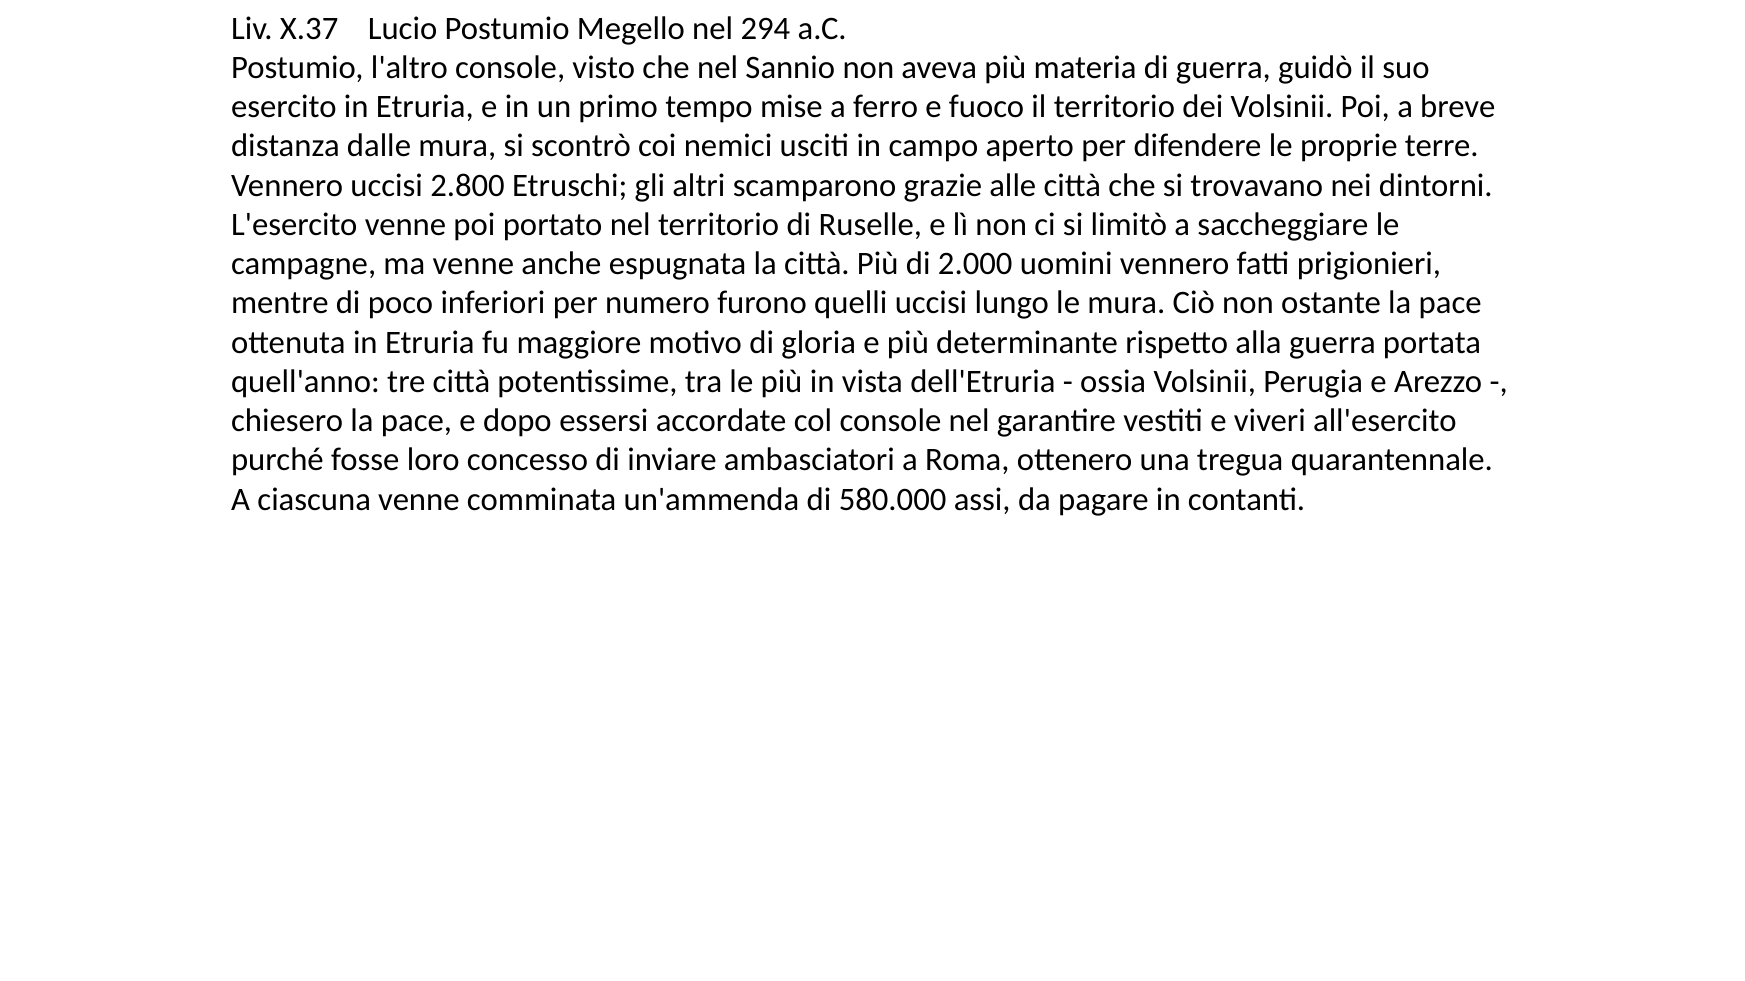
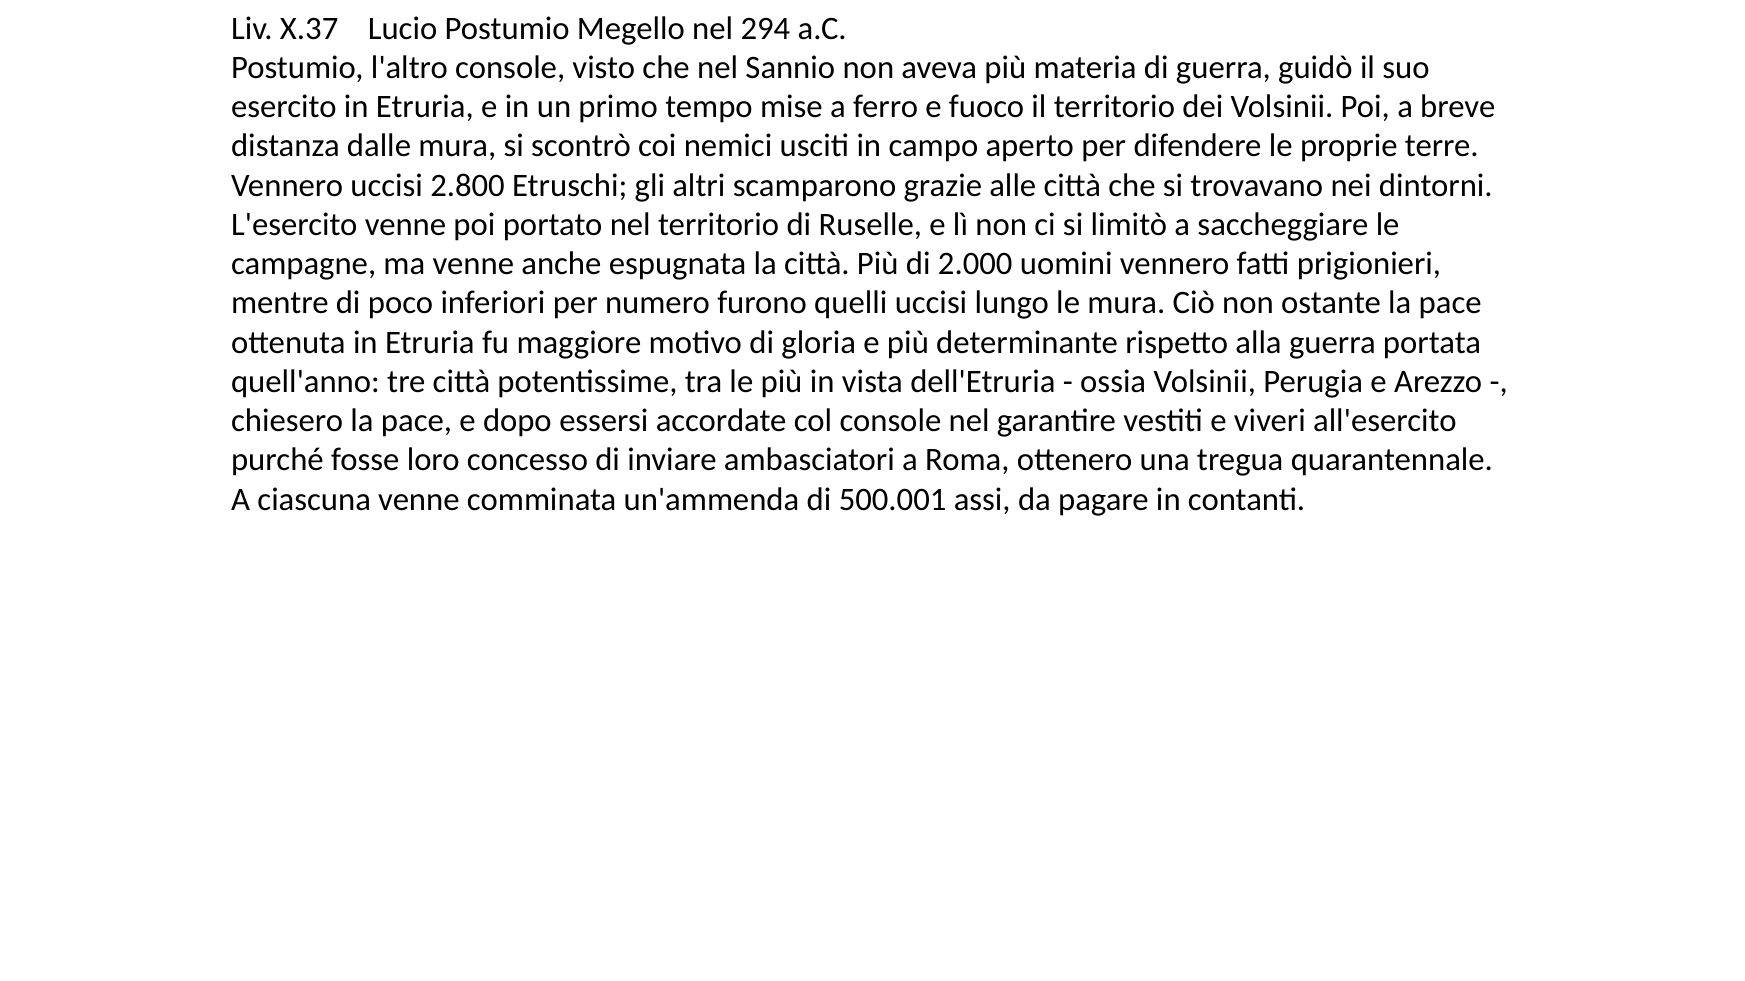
580.000: 580.000 -> 500.001
